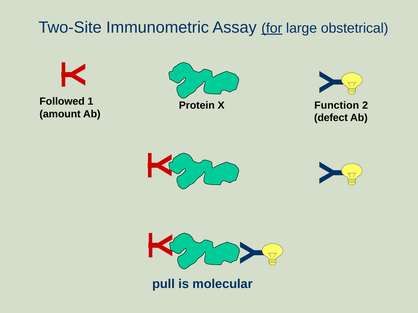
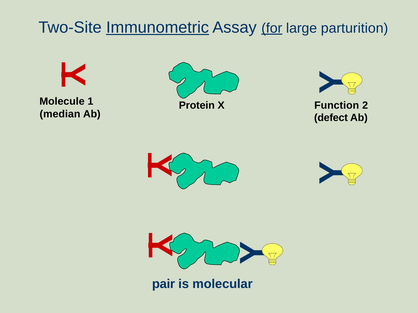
Immunometric underline: none -> present
obstetrical: obstetrical -> parturition
Followed: Followed -> Molecule
amount: amount -> median
pull: pull -> pair
